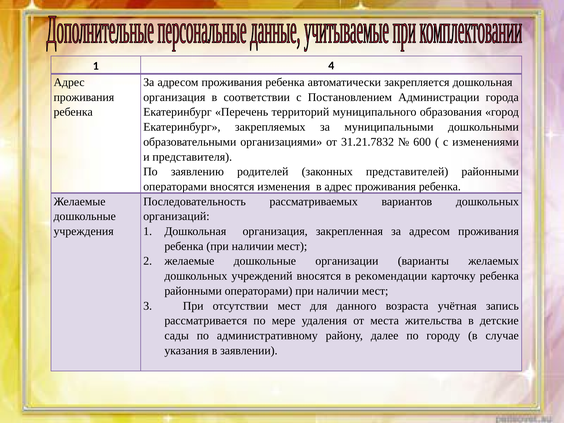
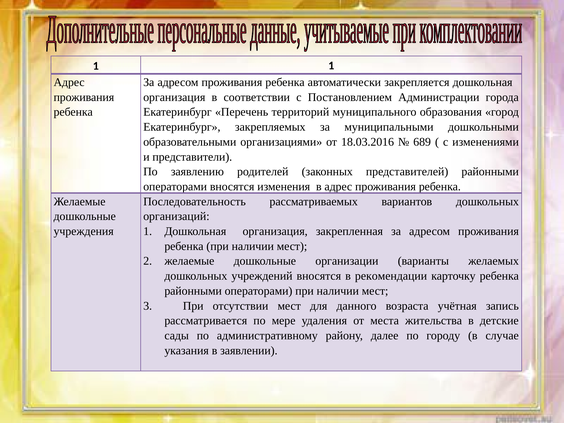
1 4: 4 -> 1
31.21.7832: 31.21.7832 -> 18.03.2016
600: 600 -> 689
представителя: представителя -> представители
